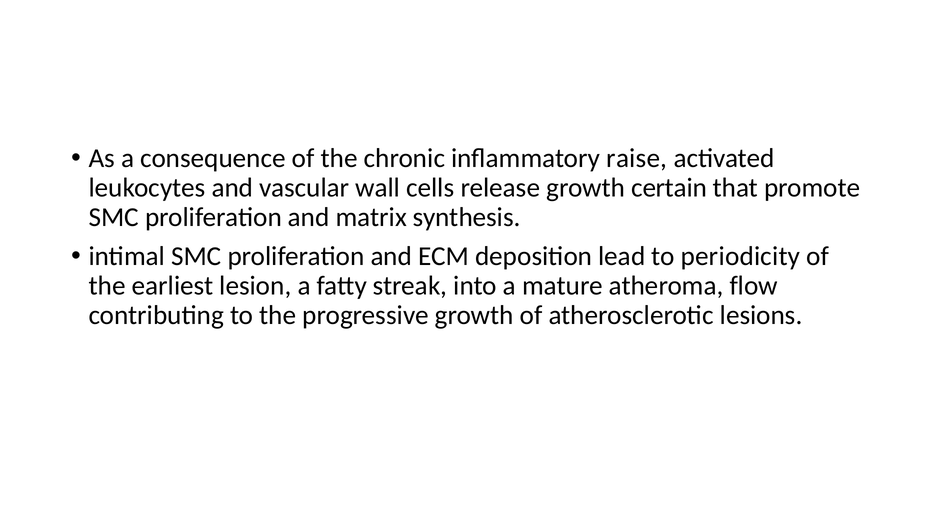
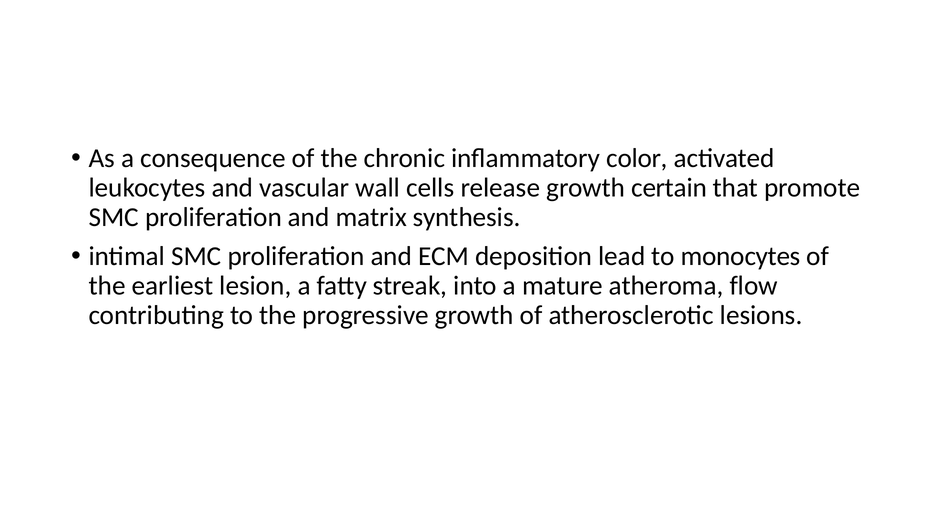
raise: raise -> color
periodicity: periodicity -> monocytes
